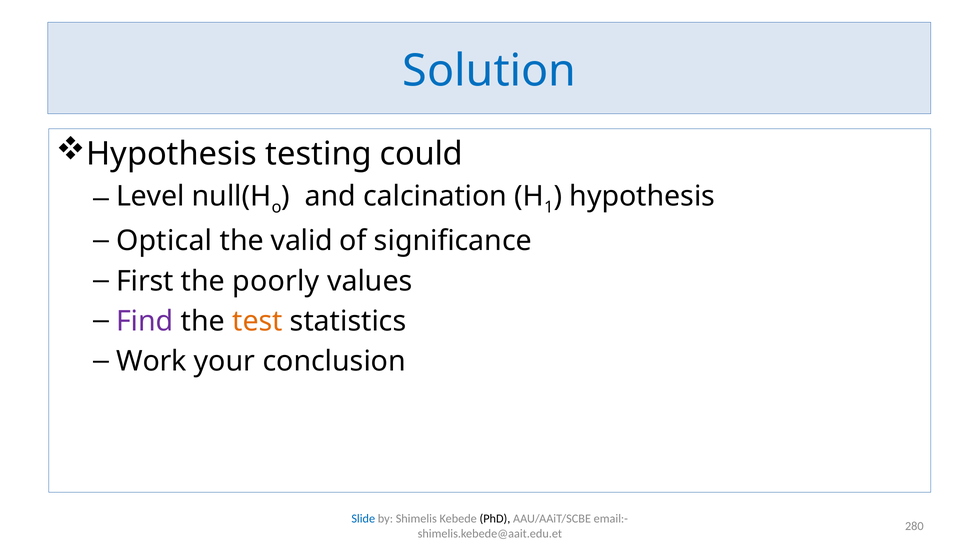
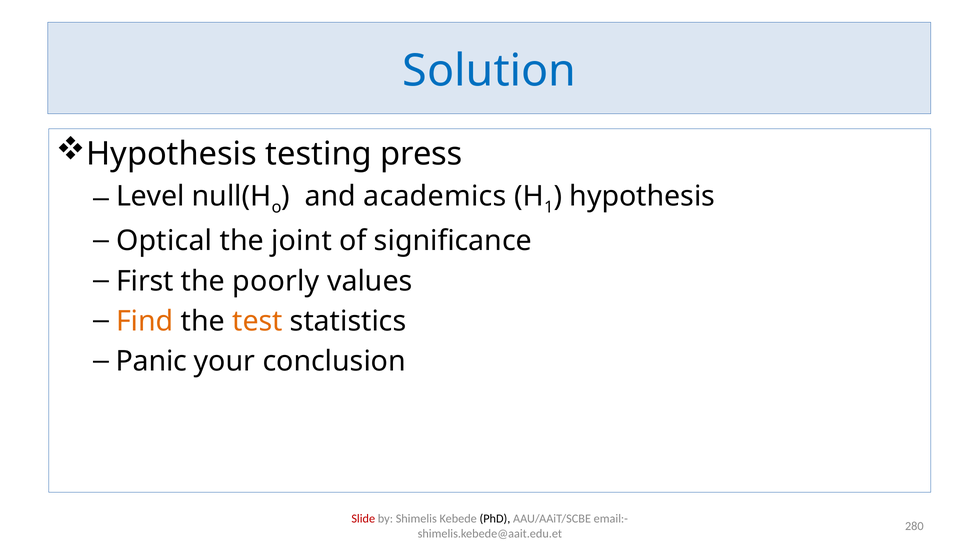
could: could -> press
calcination: calcination -> academics
valid: valid -> joint
Find colour: purple -> orange
Work: Work -> Panic
Slide colour: blue -> red
